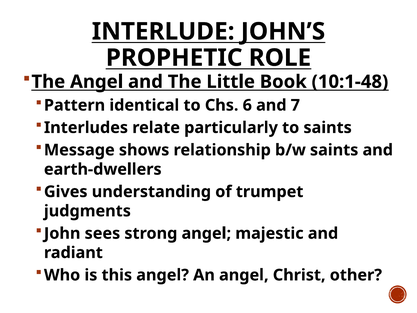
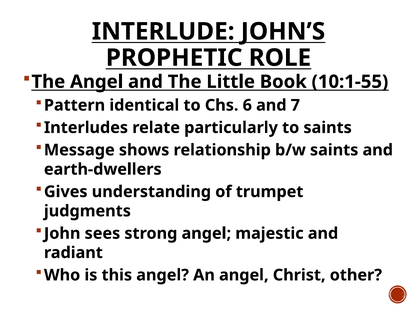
10:1-48: 10:1-48 -> 10:1-55
